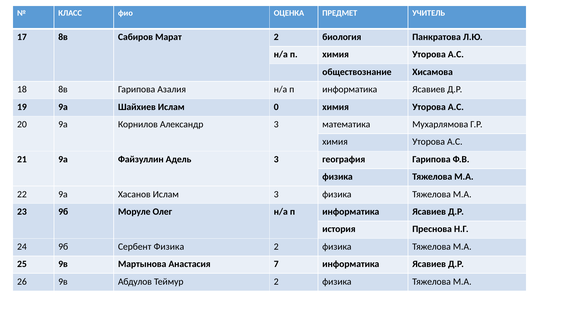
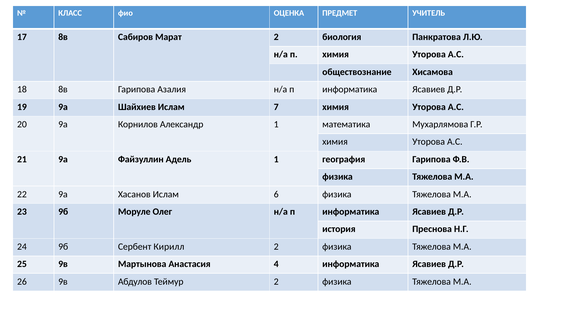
0: 0 -> 7
Александр 3: 3 -> 1
Адель 3: 3 -> 1
Ислам 3: 3 -> 6
Сербент Физика: Физика -> Кирилл
7: 7 -> 4
